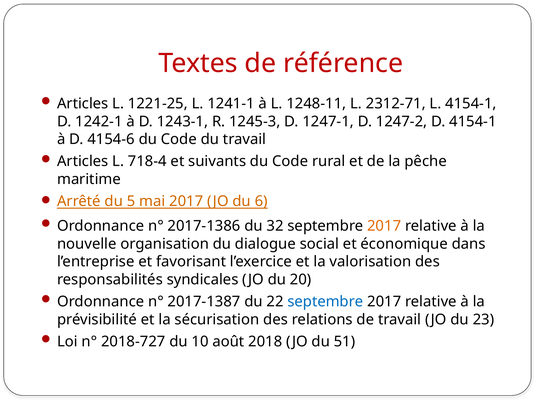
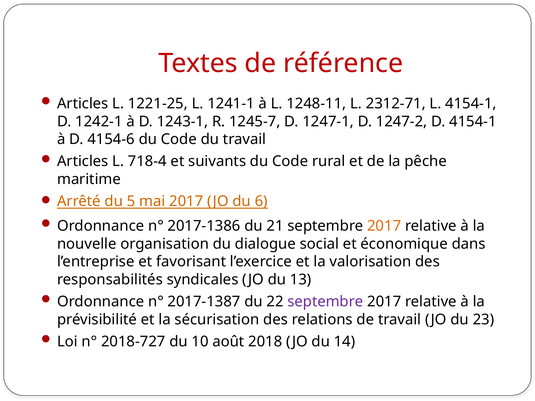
1245-3: 1245-3 -> 1245-7
32: 32 -> 21
20: 20 -> 13
septembre at (325, 302) colour: blue -> purple
51: 51 -> 14
